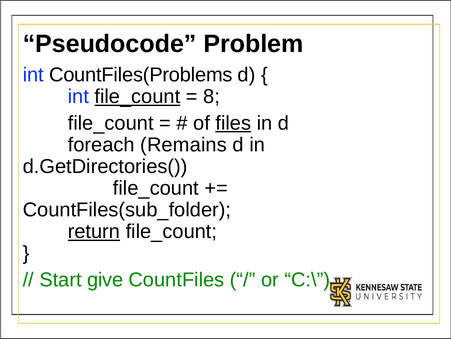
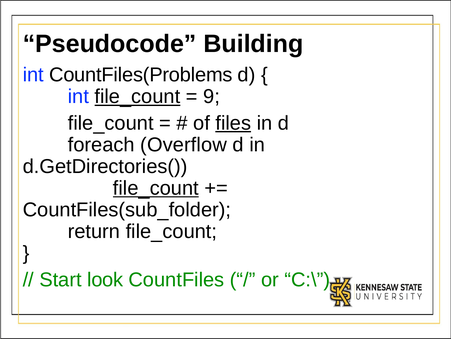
Problem: Problem -> Building
8: 8 -> 9
Remains: Remains -> Overflow
file_count at (156, 188) underline: none -> present
return underline: present -> none
give: give -> look
